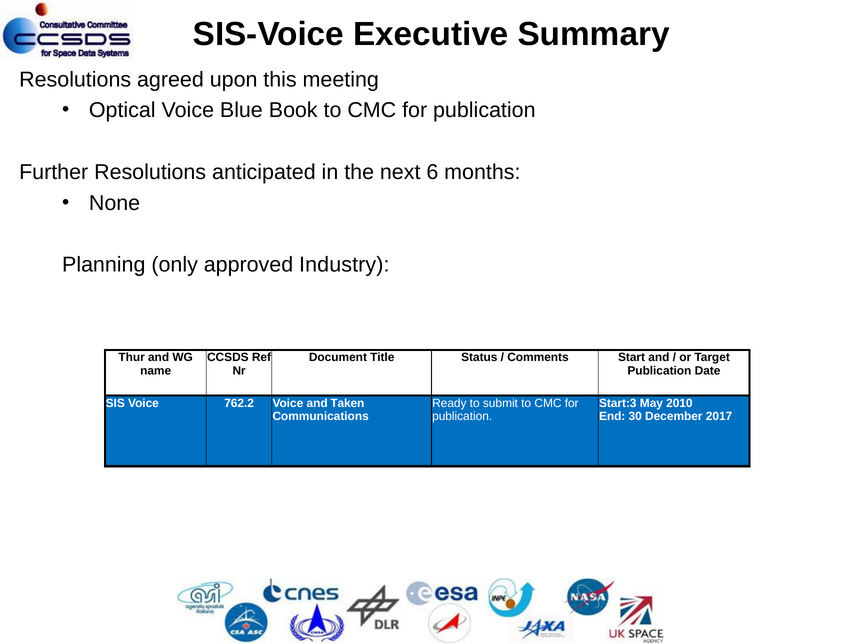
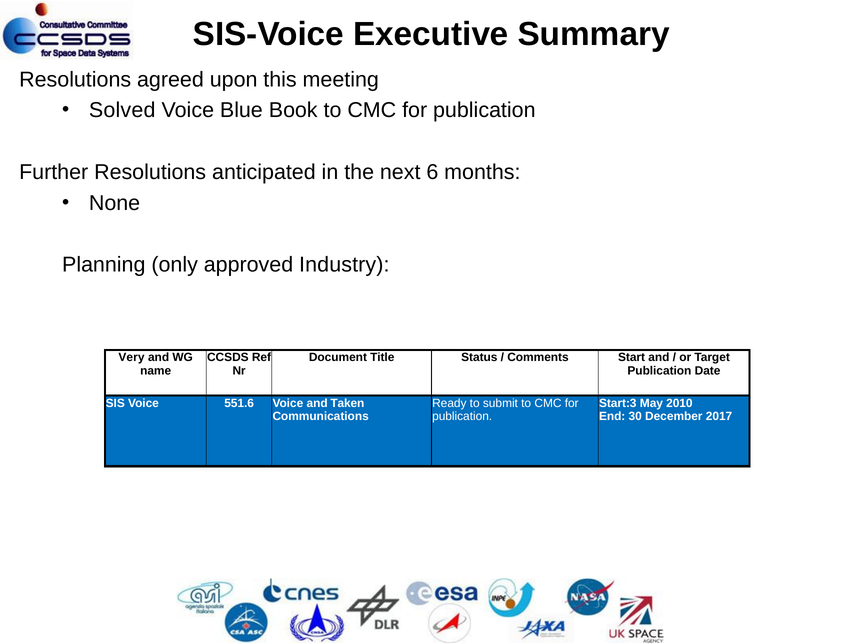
Optical: Optical -> Solved
Thur: Thur -> Very
762.2: 762.2 -> 551.6
